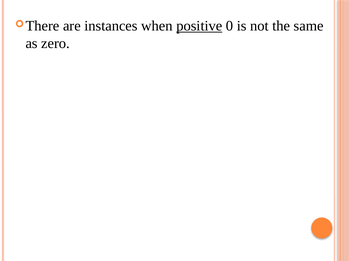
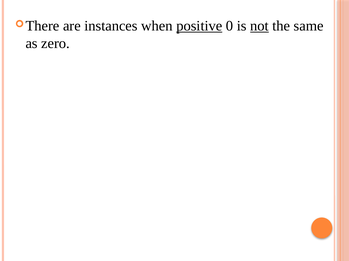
not underline: none -> present
